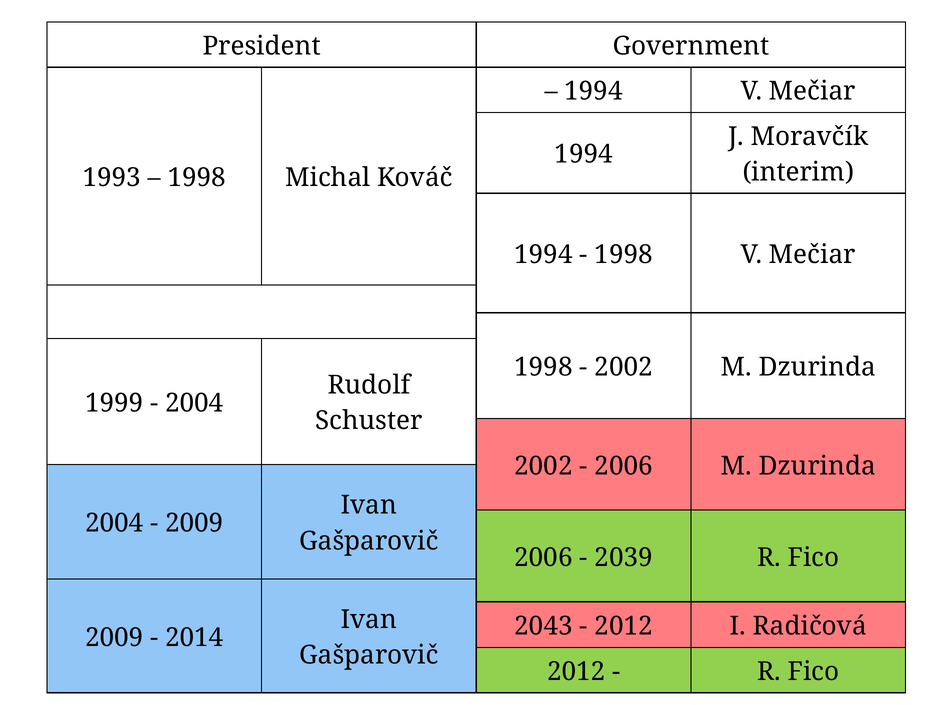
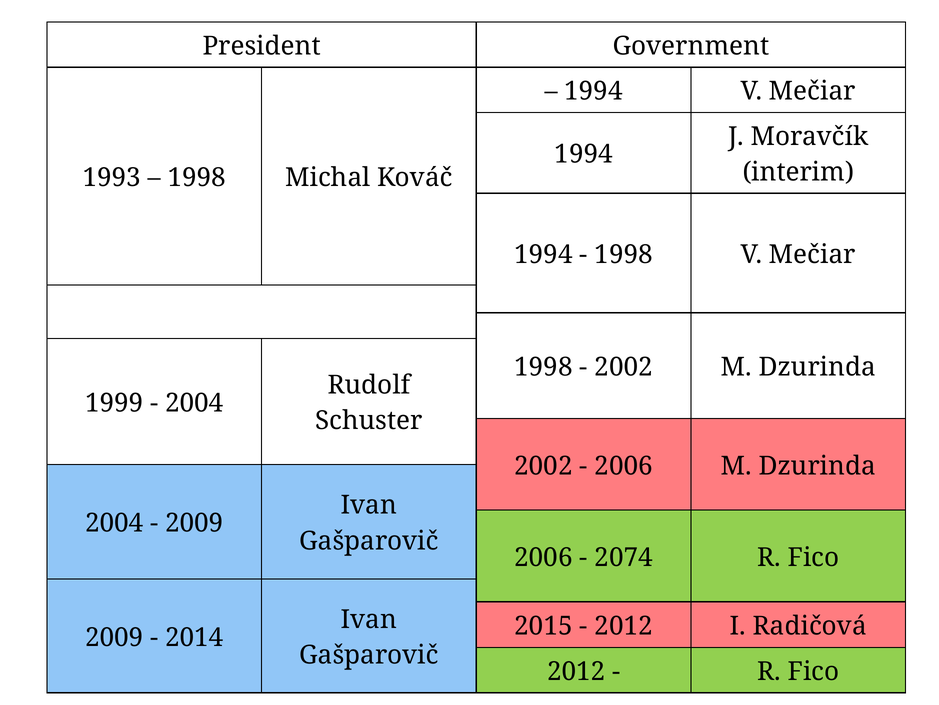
2039: 2039 -> 2074
2043: 2043 -> 2015
